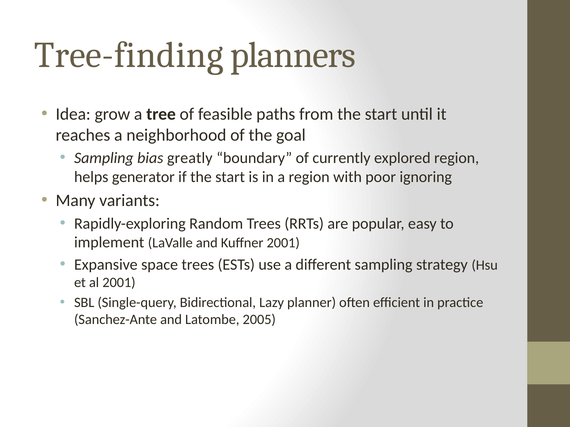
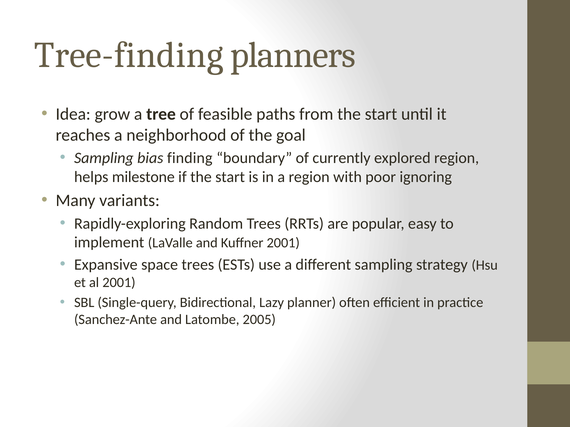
greatly: greatly -> finding
generator: generator -> milestone
